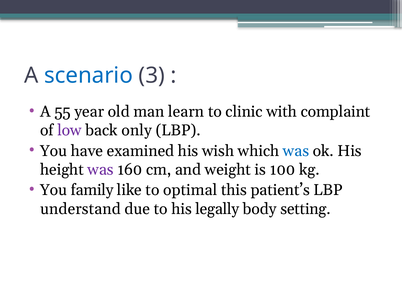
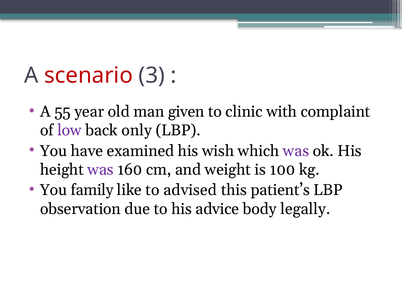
scenario colour: blue -> red
learn: learn -> given
was at (296, 151) colour: blue -> purple
optimal: optimal -> advised
understand: understand -> observation
legally: legally -> advice
setting: setting -> legally
